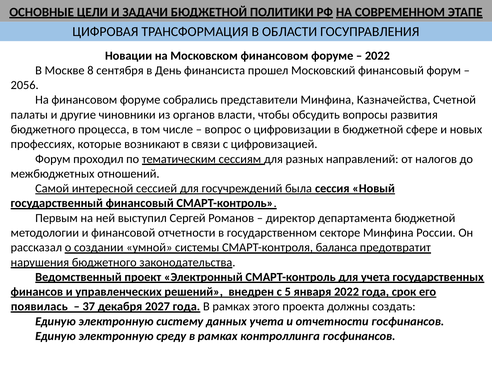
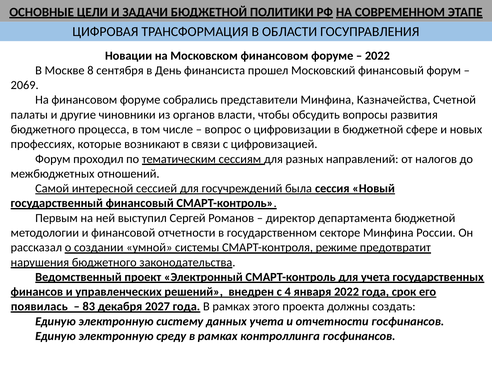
2056: 2056 -> 2069
баланса: баланса -> режиме
5: 5 -> 4
37: 37 -> 83
